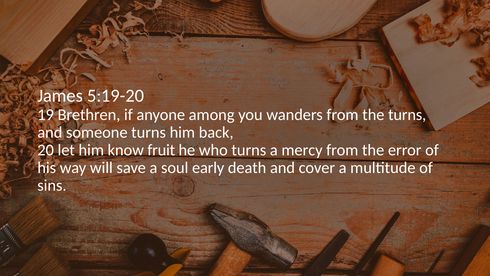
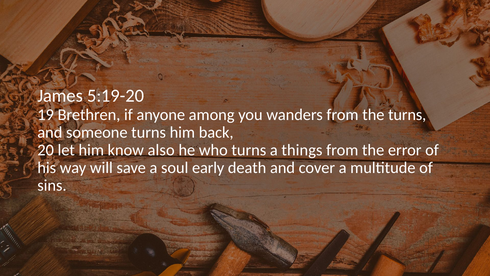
fruit: fruit -> also
mercy: mercy -> things
